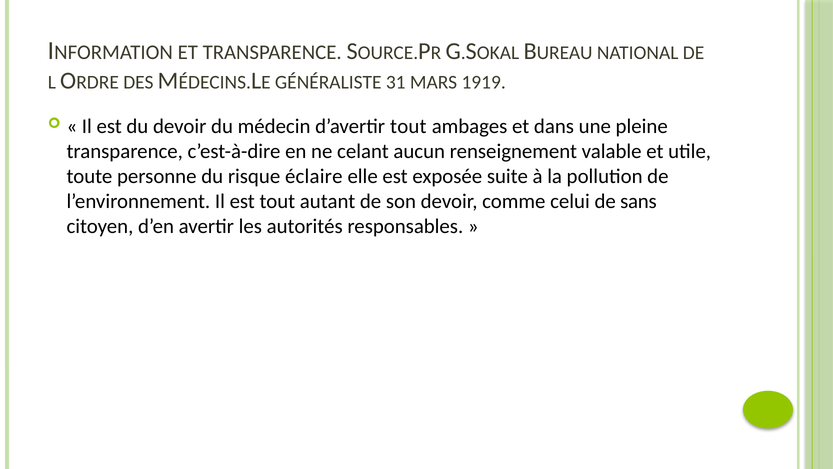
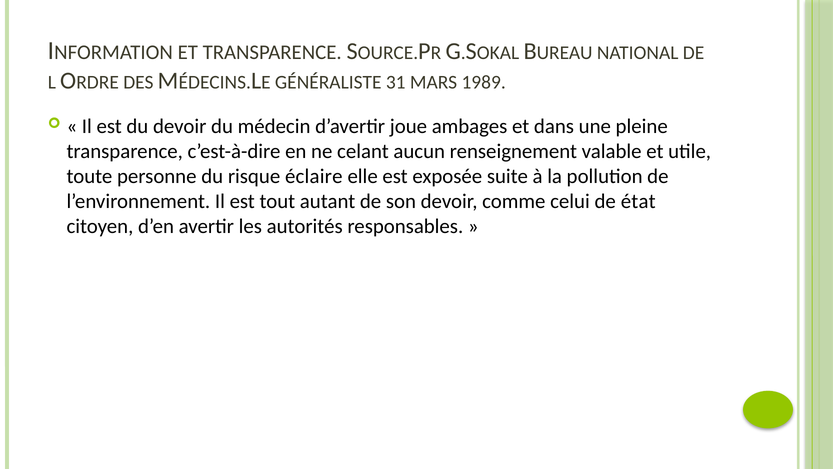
1919: 1919 -> 1989
d’avertir tout: tout -> joue
sans: sans -> état
